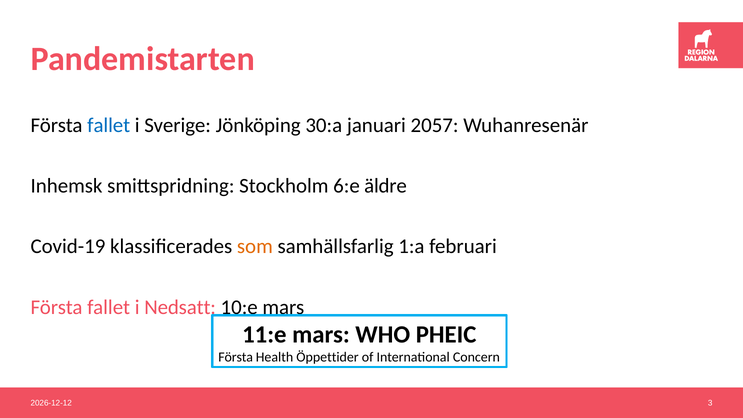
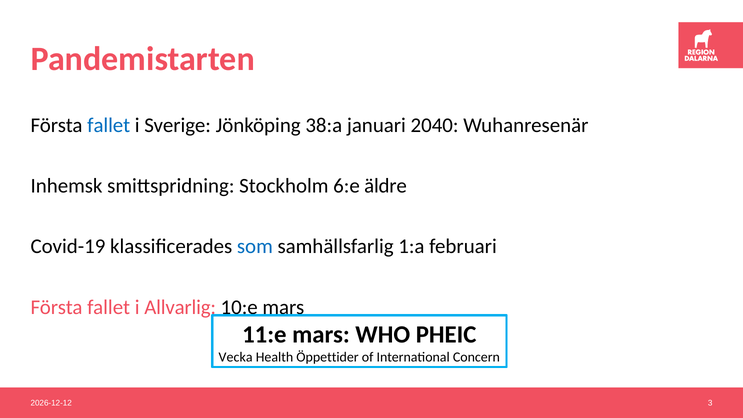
30:a: 30:a -> 38:a
2057: 2057 -> 2040
som colour: orange -> blue
Nedsatt: Nedsatt -> Allvarlig
Första at (236, 357): Första -> Vecka
